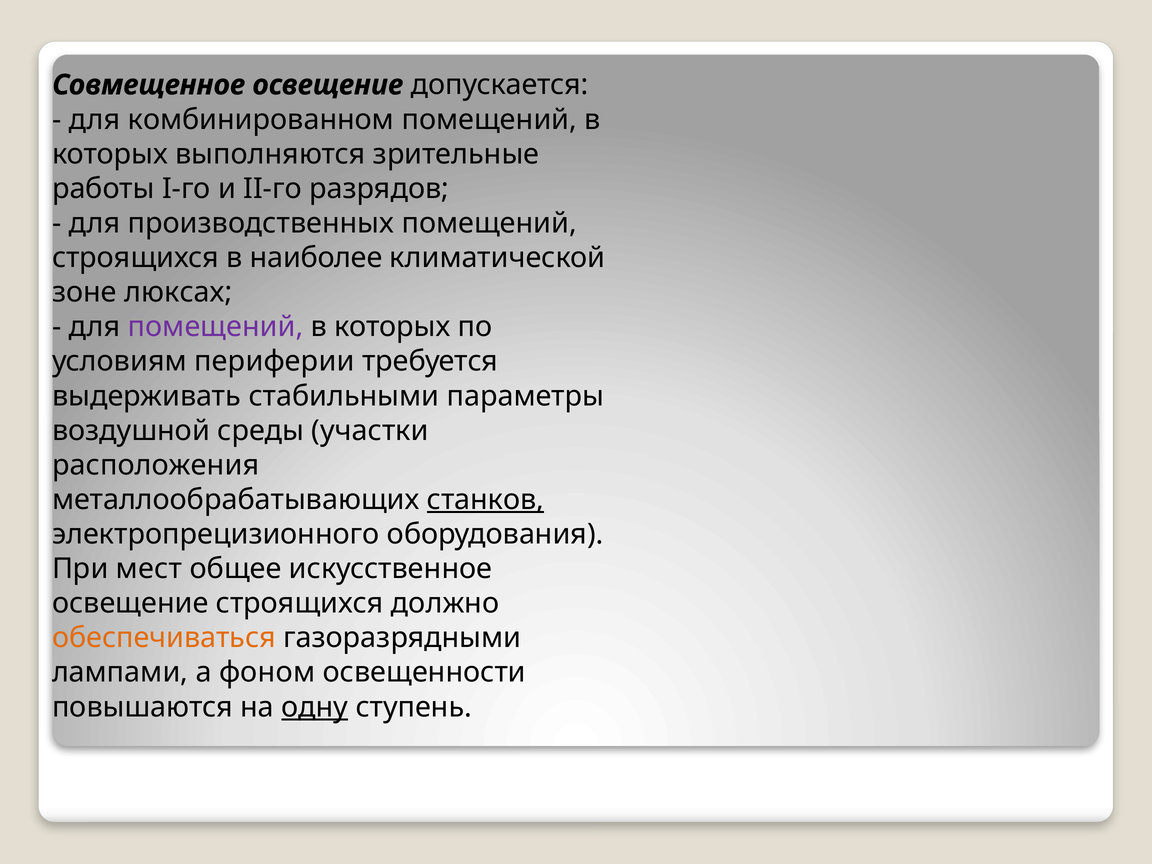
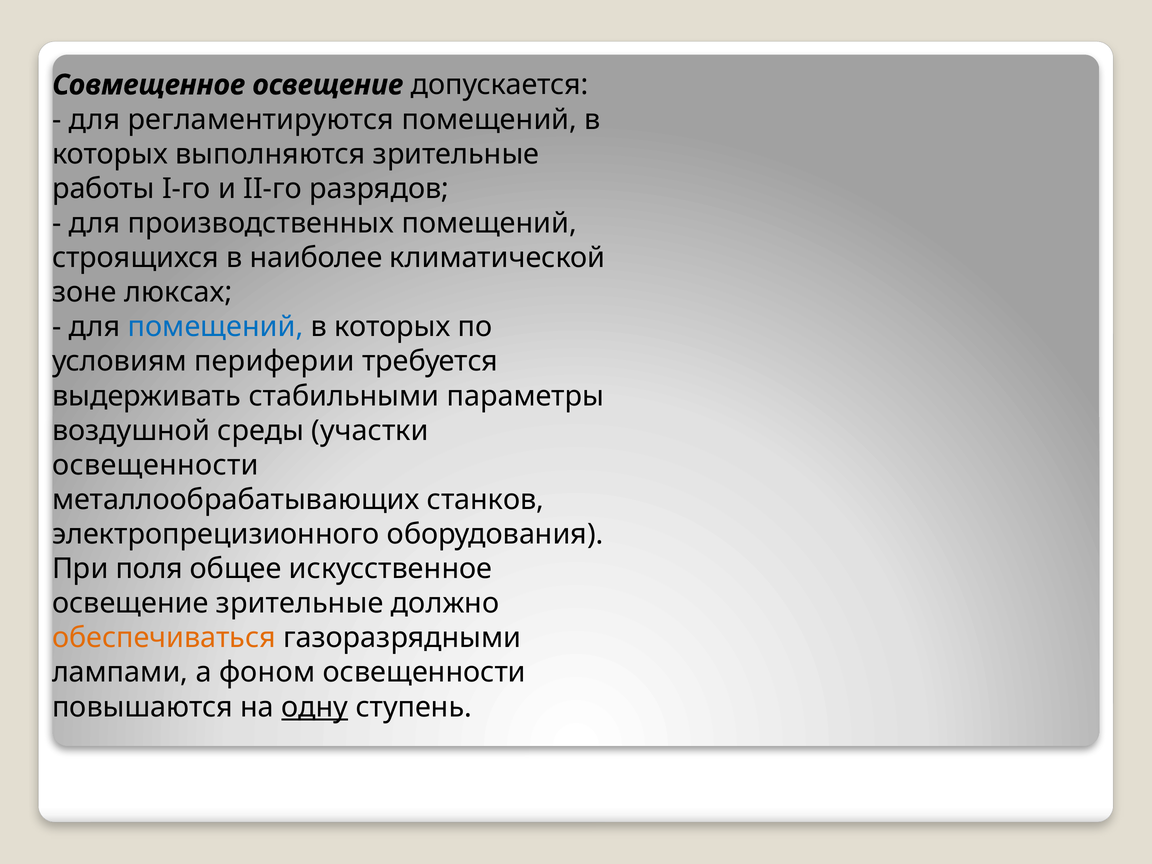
комбинированном: комбинированном -> регламентируются
помещений at (216, 327) colour: purple -> blue
расположения at (156, 465): расположения -> освещенности
станков underline: present -> none
мест: мест -> поля
освещение строящихся: строящихся -> зрительные
